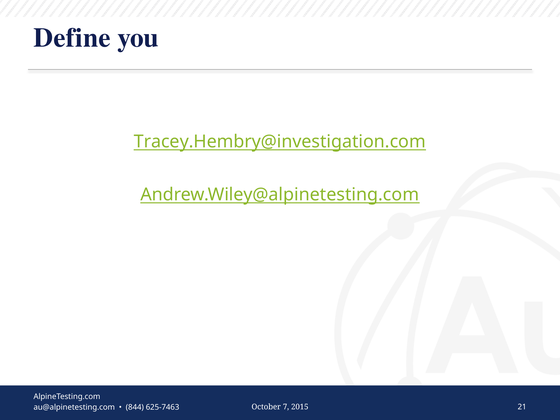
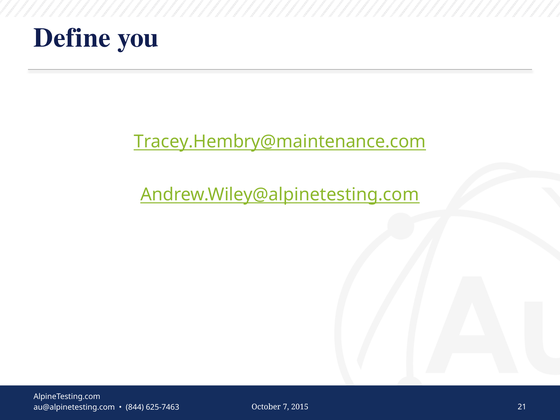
Tracey.Hembry@investigation.com: Tracey.Hembry@investigation.com -> Tracey.Hembry@maintenance.com
